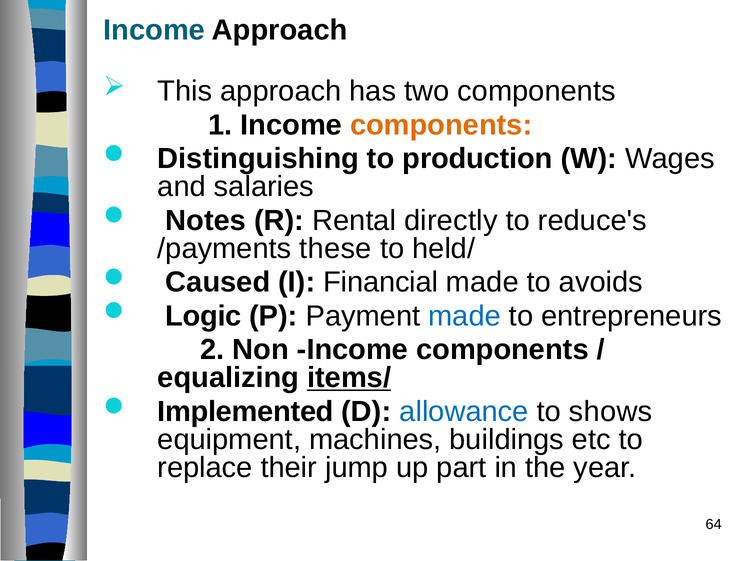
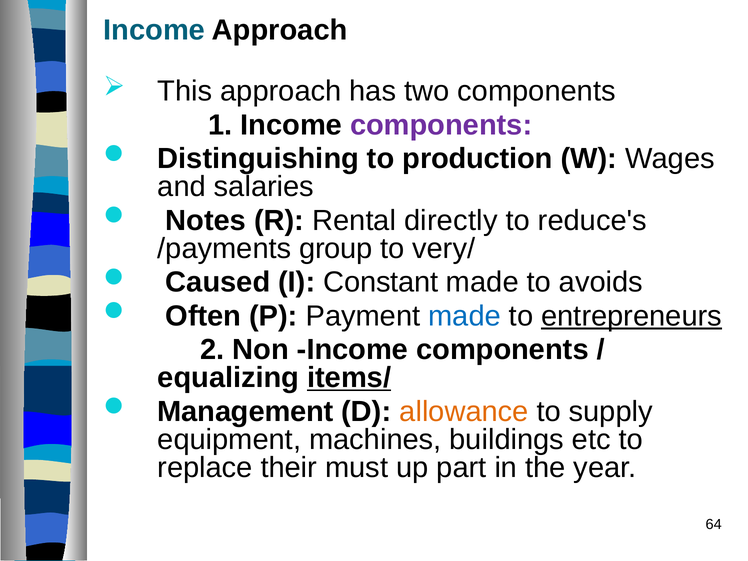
components at (441, 125) colour: orange -> purple
these: these -> group
held/: held/ -> very/
Financial: Financial -> Constant
Logic: Logic -> Often
entrepreneurs underline: none -> present
Implemented: Implemented -> Management
allowance colour: blue -> orange
shows: shows -> supply
jump: jump -> must
